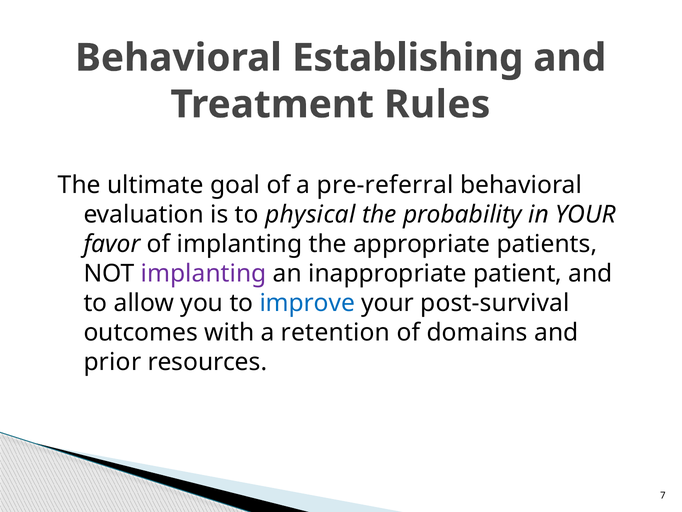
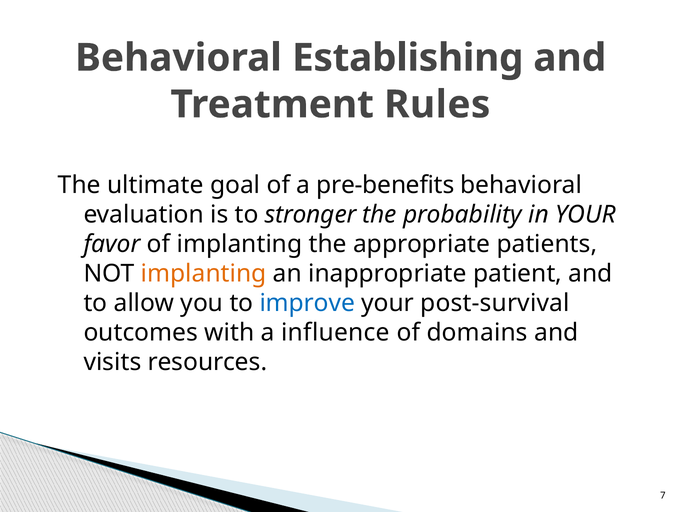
pre-referral: pre-referral -> pre-benefits
physical: physical -> stronger
implanting at (204, 273) colour: purple -> orange
retention: retention -> influence
prior: prior -> visits
